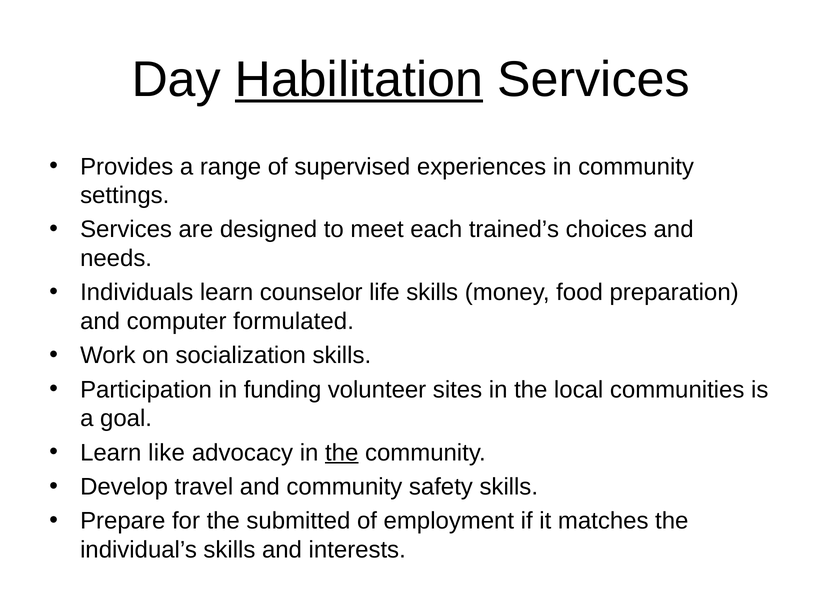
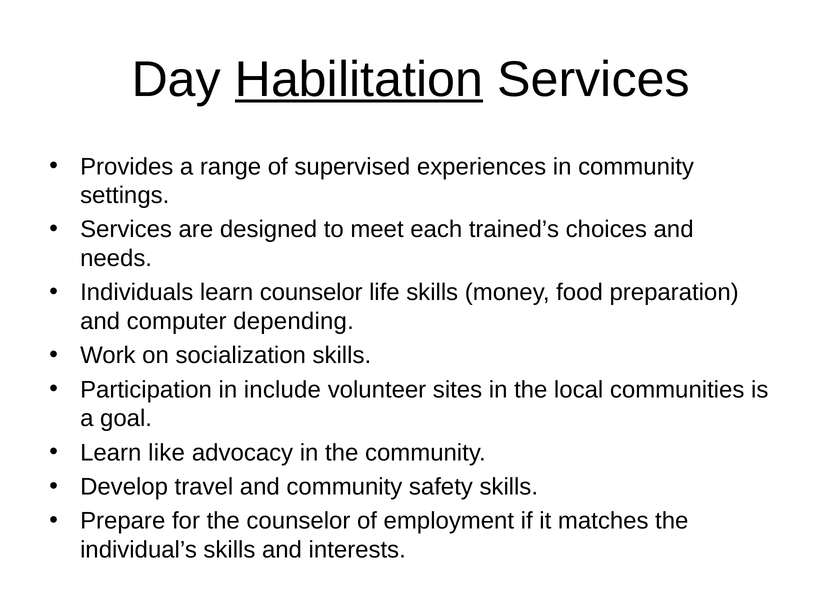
formulated: formulated -> depending
funding: funding -> include
the at (342, 453) underline: present -> none
the submitted: submitted -> counselor
